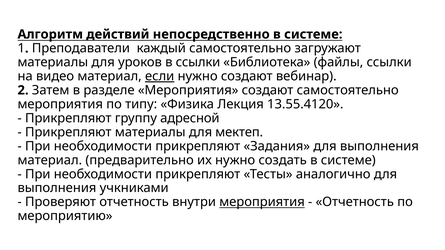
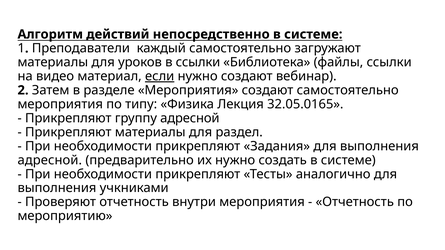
13.55.4120: 13.55.4120 -> 32.05.0165
мектеп: мектеп -> раздел
материал at (50, 160): материал -> адресной
мероприятия at (262, 202) underline: present -> none
